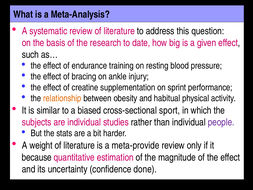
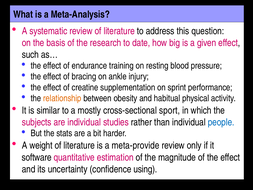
biased: biased -> mostly
people colour: purple -> blue
because: because -> software
done: done -> using
